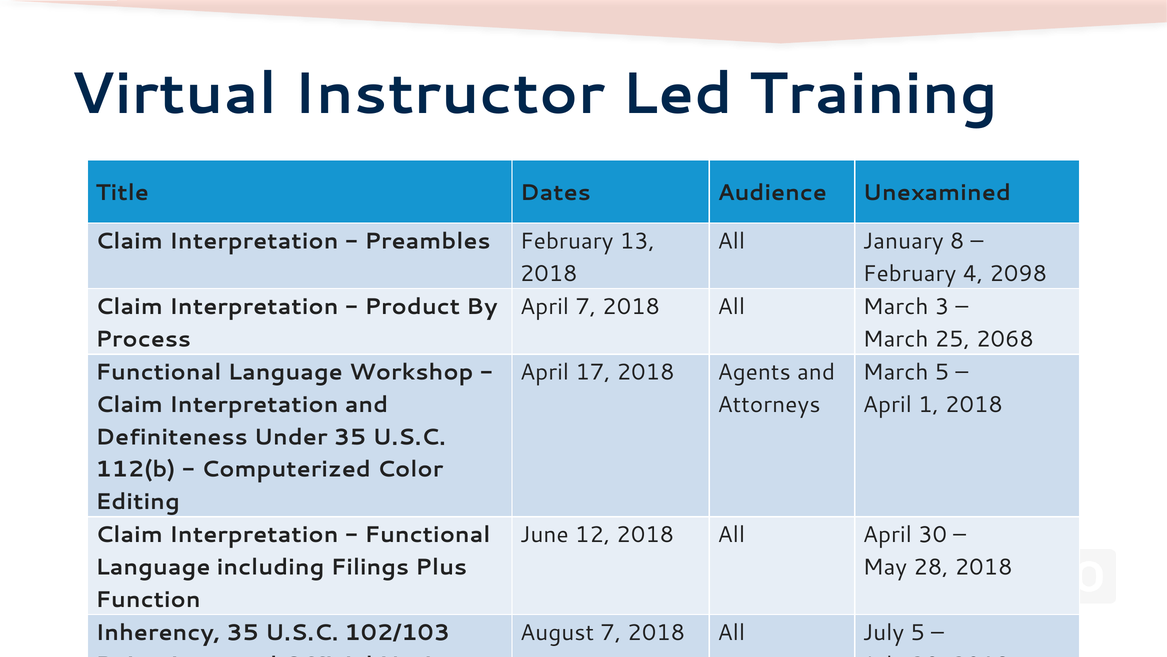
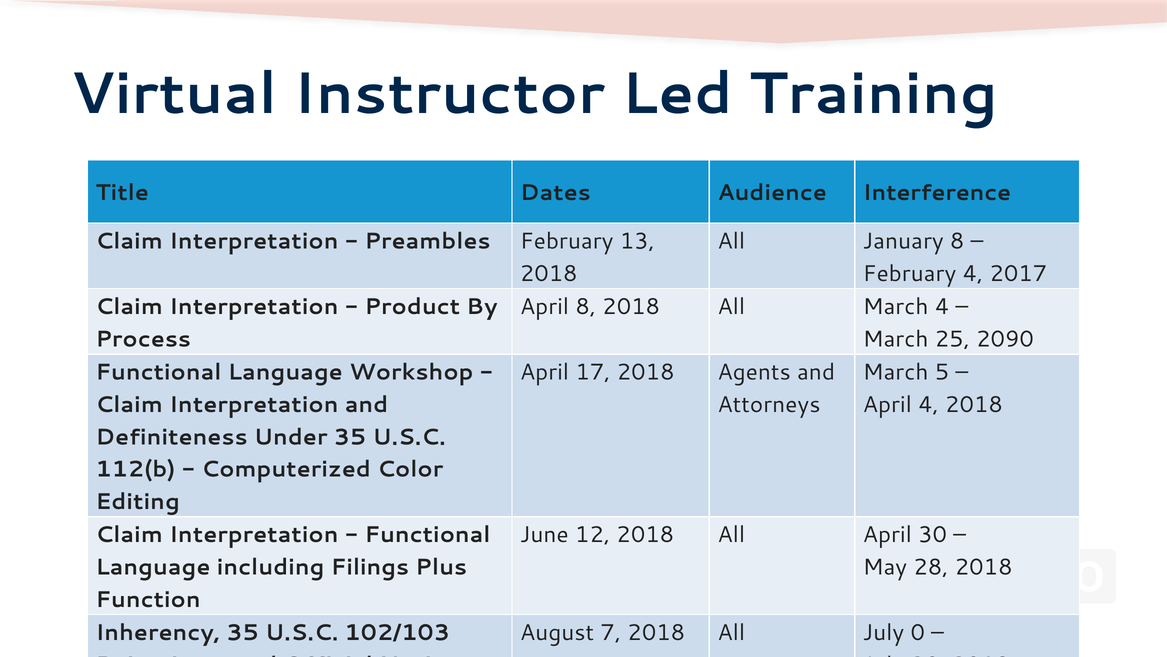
Unexamined: Unexamined -> Interference
2098: 2098 -> 2017
April 7: 7 -> 8
March 3: 3 -> 4
2068: 2068 -> 2090
April 1: 1 -> 4
July 5: 5 -> 0
